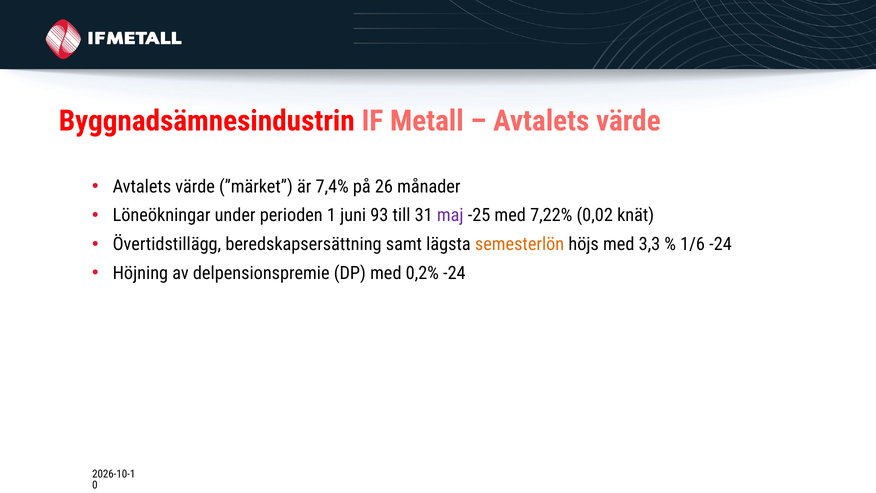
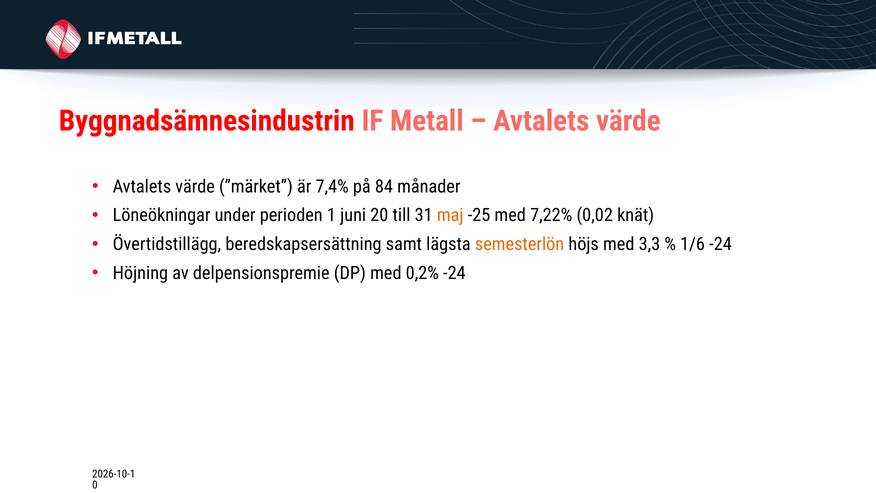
26: 26 -> 84
93: 93 -> 20
maj colour: purple -> orange
